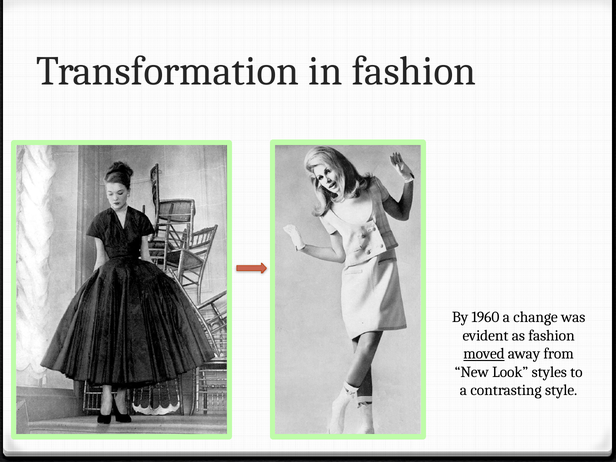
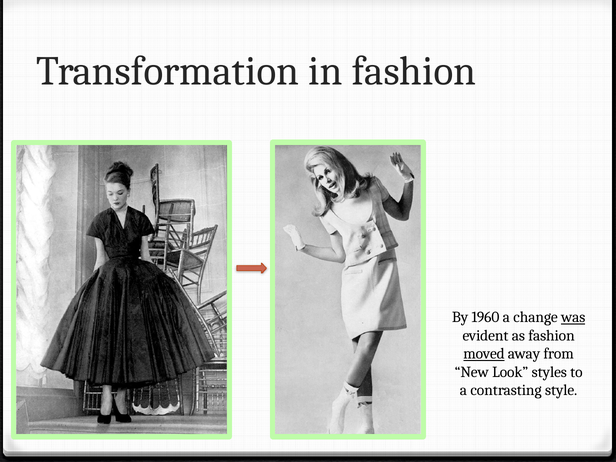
was underline: none -> present
